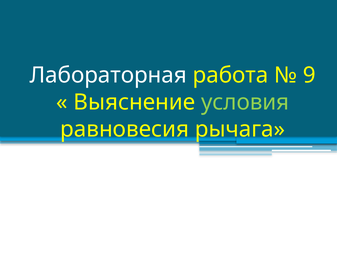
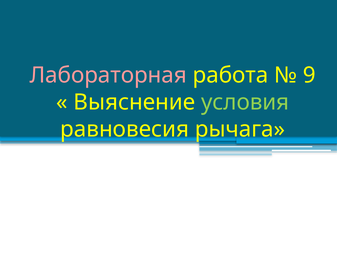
Лабораторная colour: white -> pink
